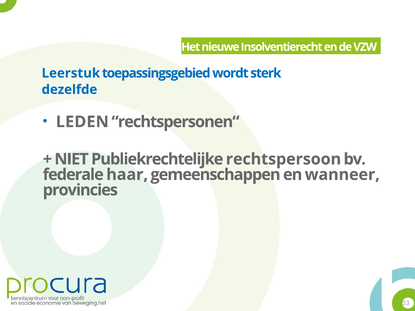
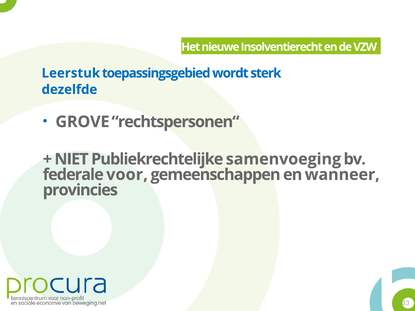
LEDEN: LEDEN -> GROVE
rechtspersoon: rechtspersoon -> samenvoeging
haar: haar -> voor
